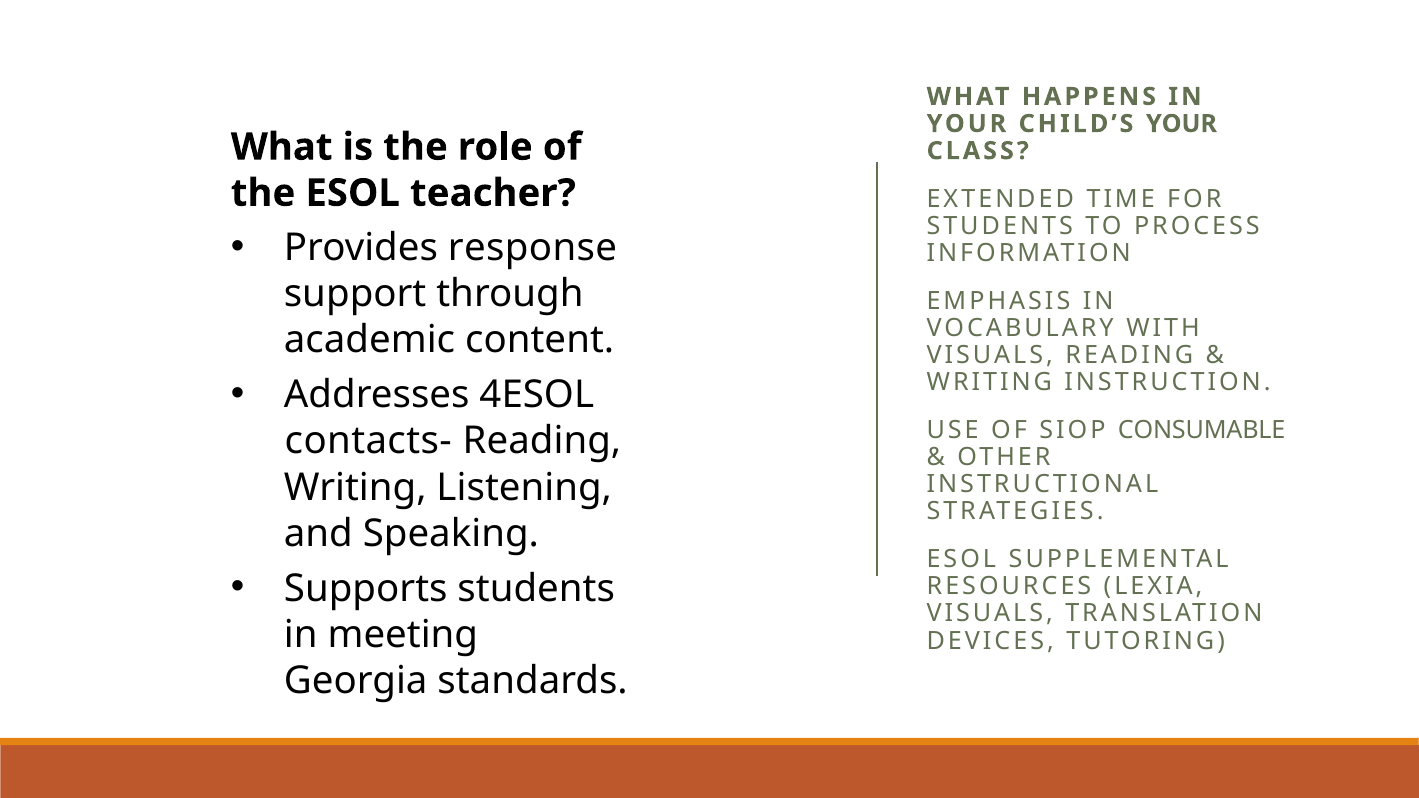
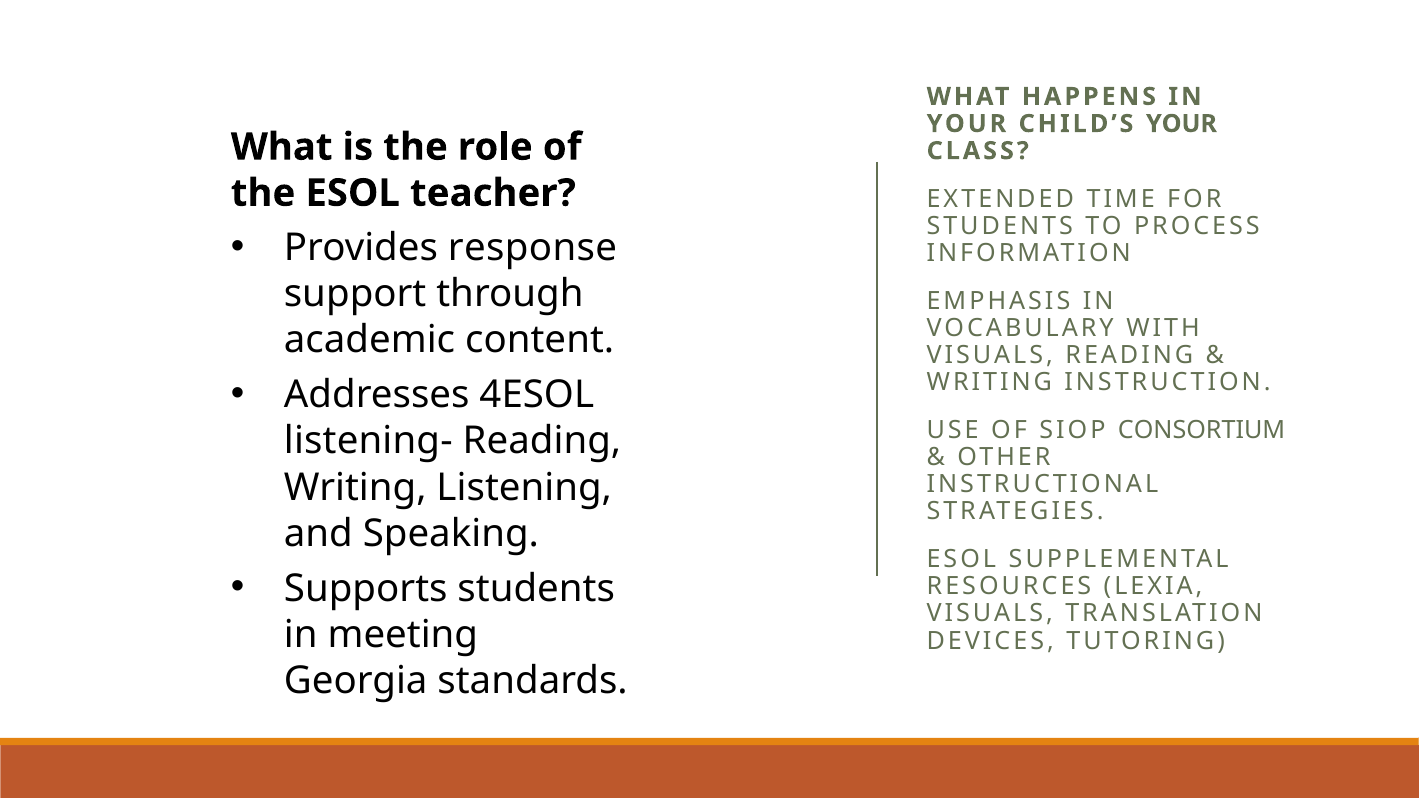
CONSUMABLE: CONSUMABLE -> CONSORTIUM
contacts-: contacts- -> listening-
